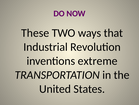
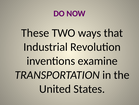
extreme: extreme -> examine
